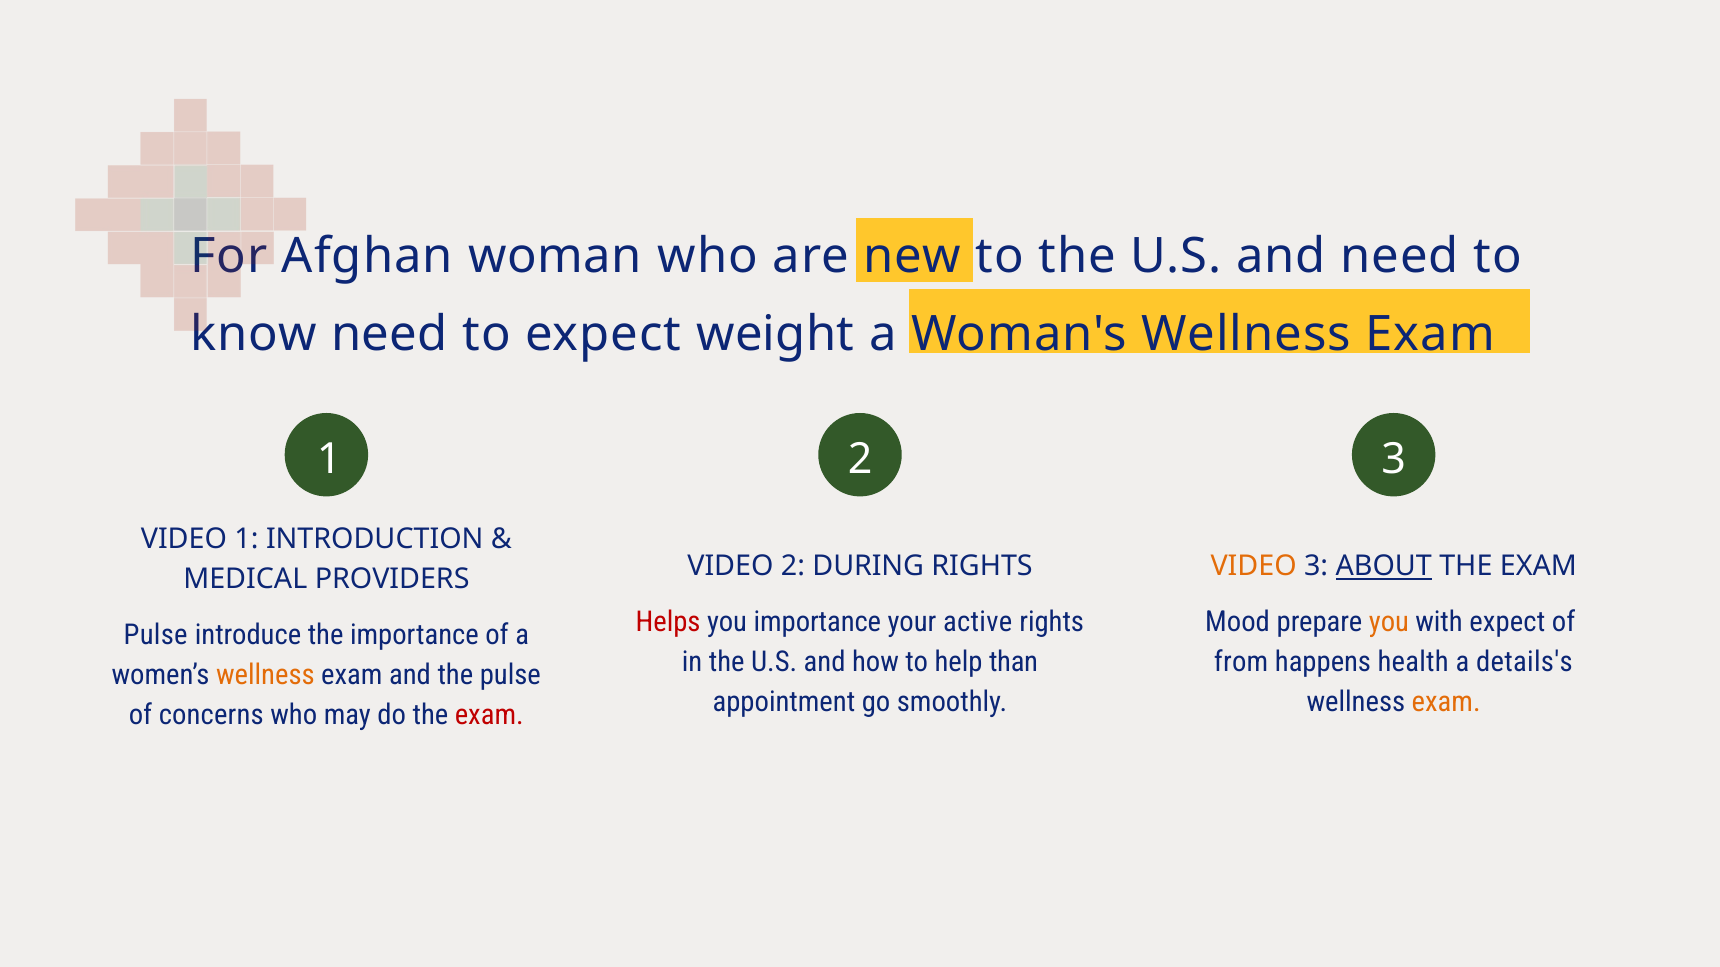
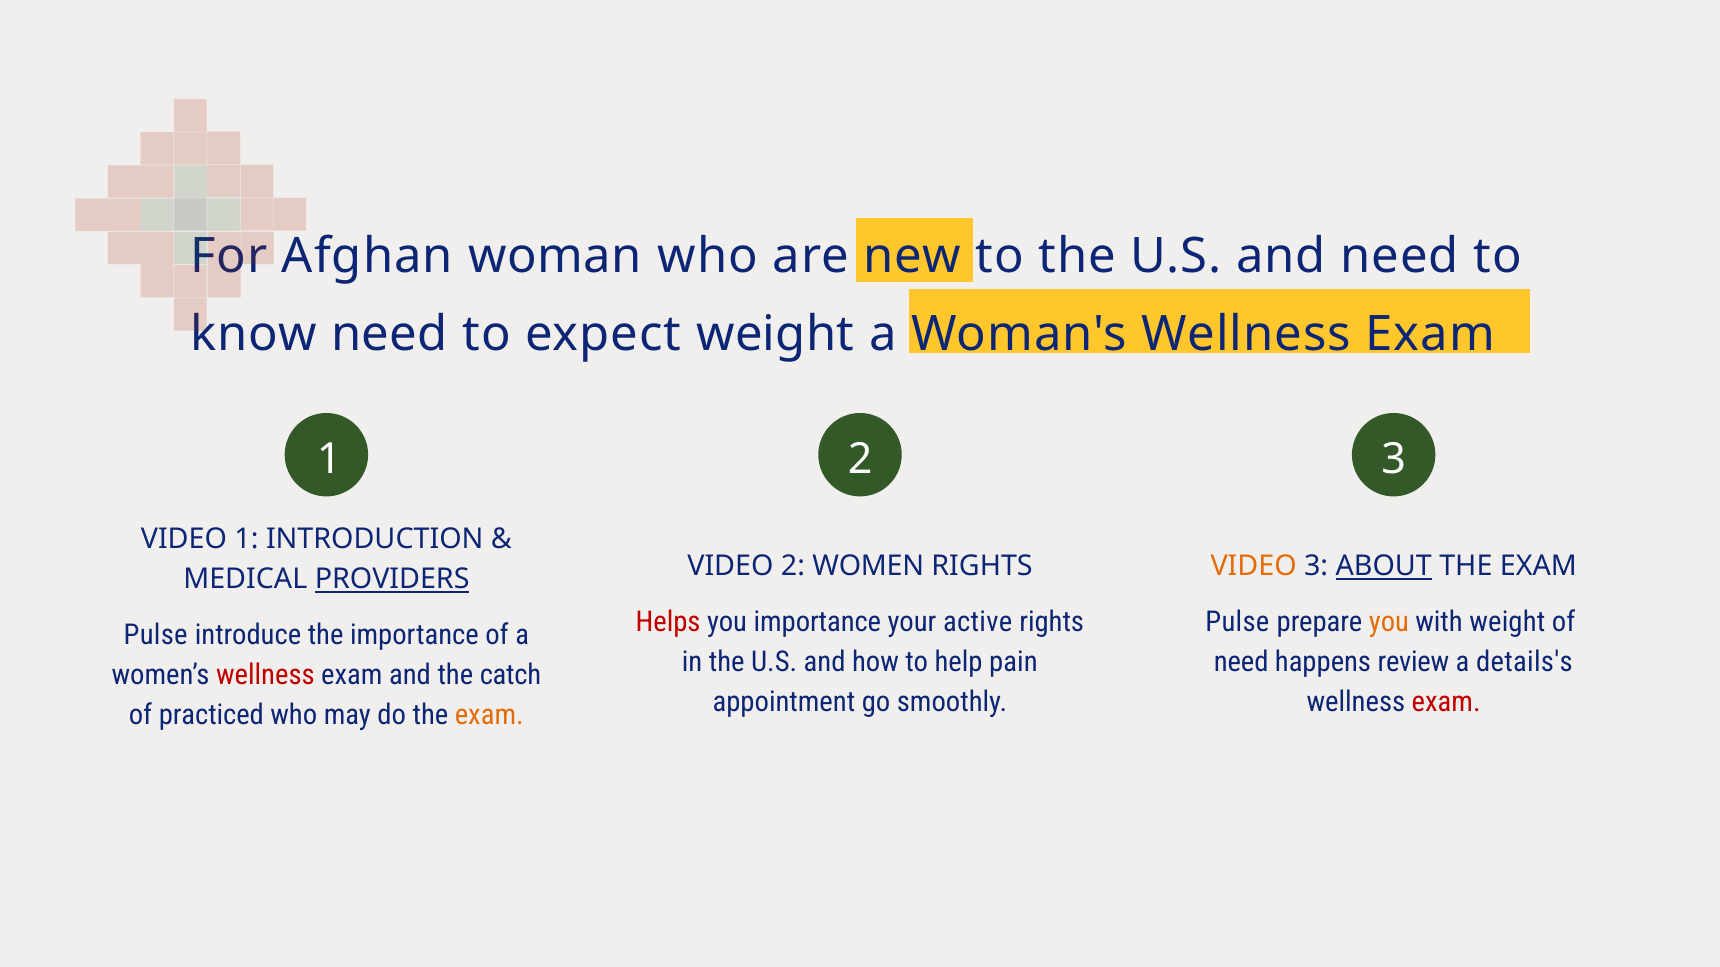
DURING: DURING -> WOMEN
PROVIDERS underline: none -> present
Mood at (1238, 622): Mood -> Pulse
with expect: expect -> weight
than: than -> pain
from at (1241, 662): from -> need
health: health -> review
wellness at (265, 675) colour: orange -> red
the pulse: pulse -> catch
exam at (1446, 703) colour: orange -> red
concerns: concerns -> practiced
exam at (489, 715) colour: red -> orange
